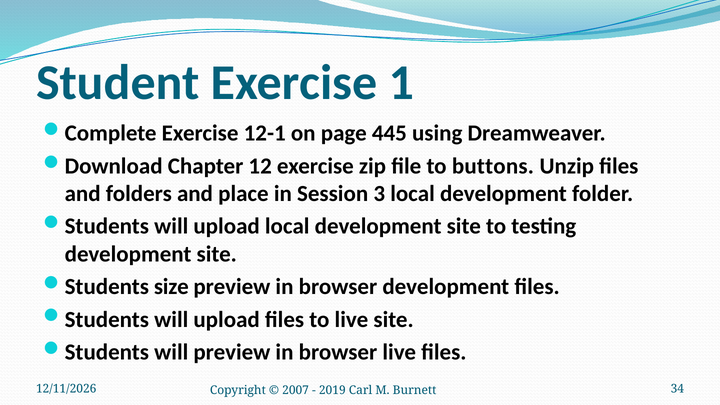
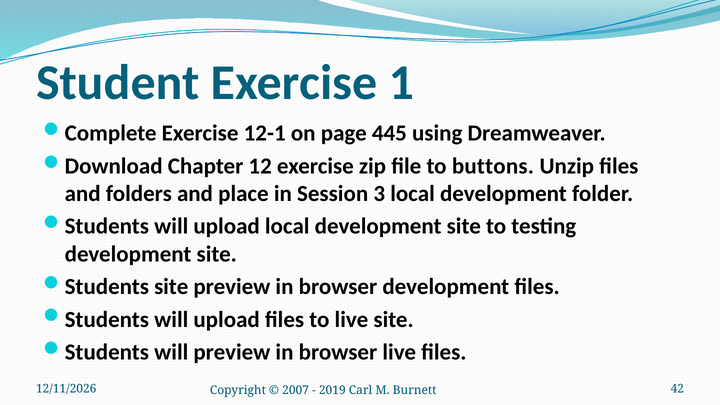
Students size: size -> site
34: 34 -> 42
